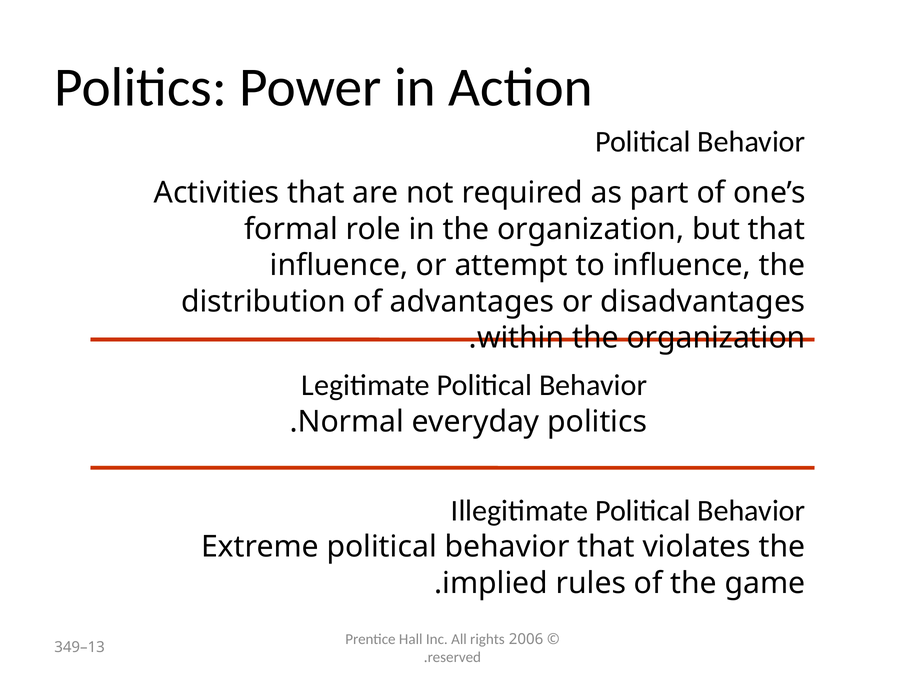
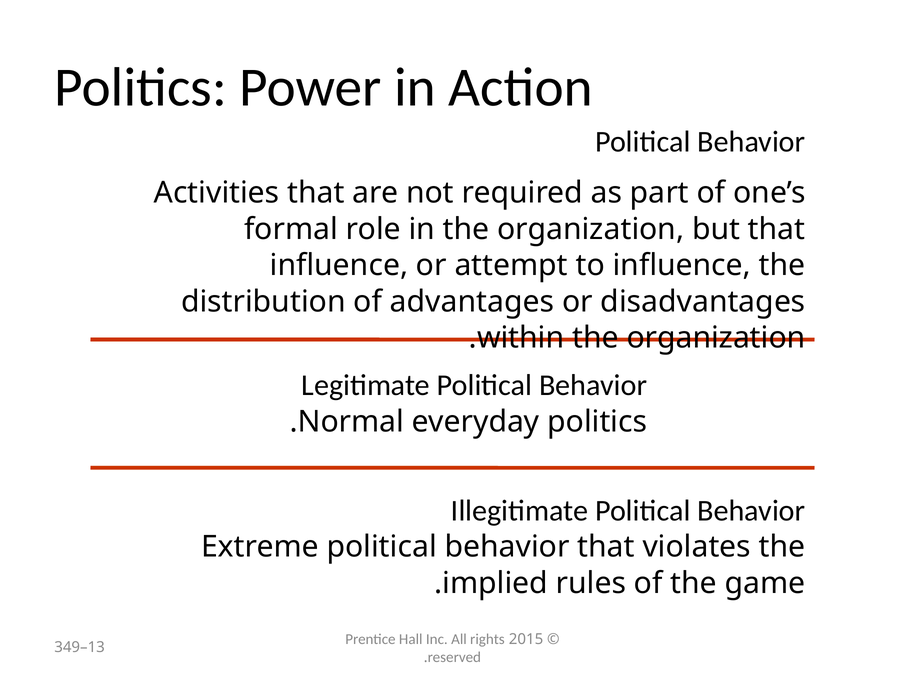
2006: 2006 -> 2015
